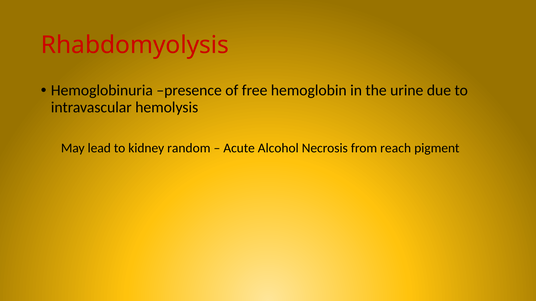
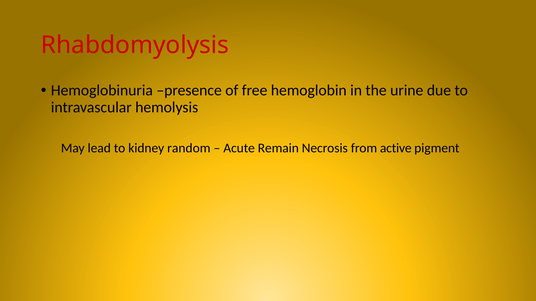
Alcohol: Alcohol -> Remain
reach: reach -> active
